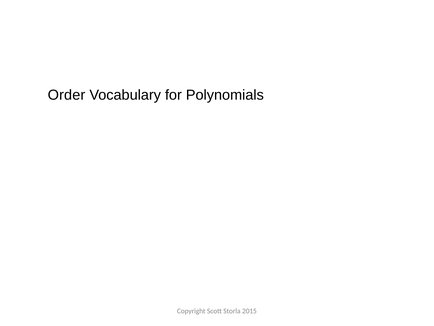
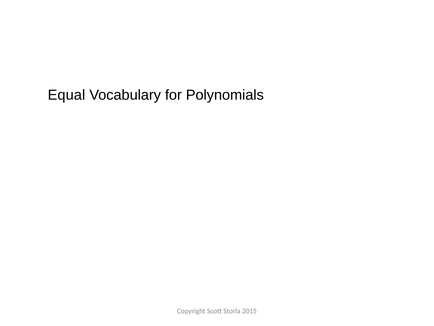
Order: Order -> Equal
